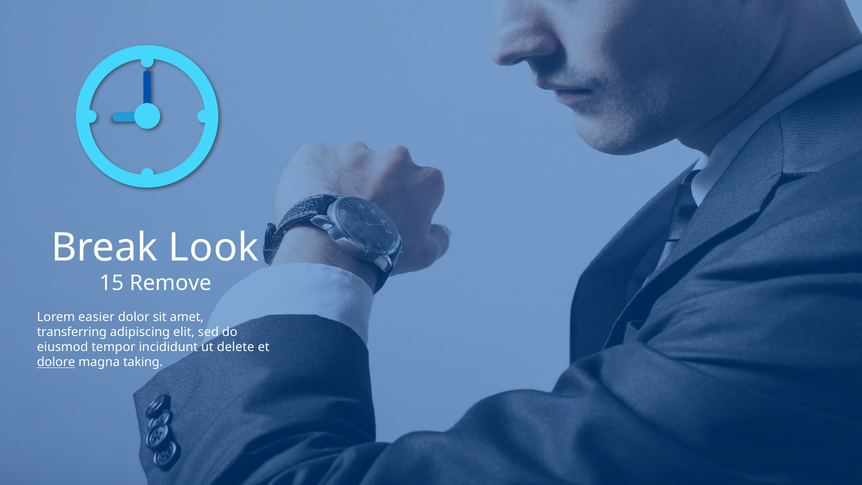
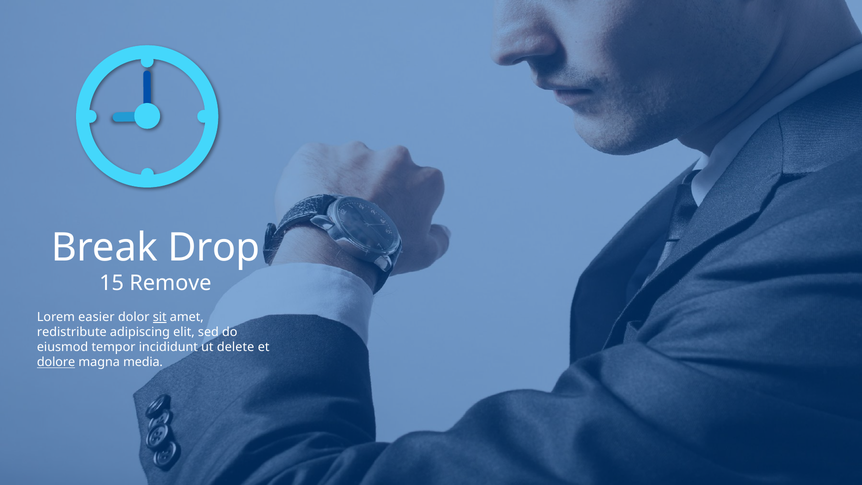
Look: Look -> Drop
sit underline: none -> present
transferring: transferring -> redistribute
taking: taking -> media
